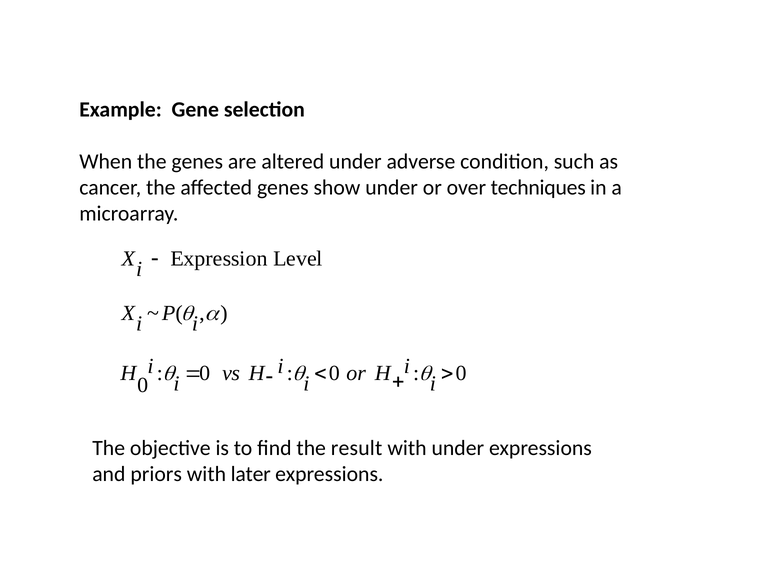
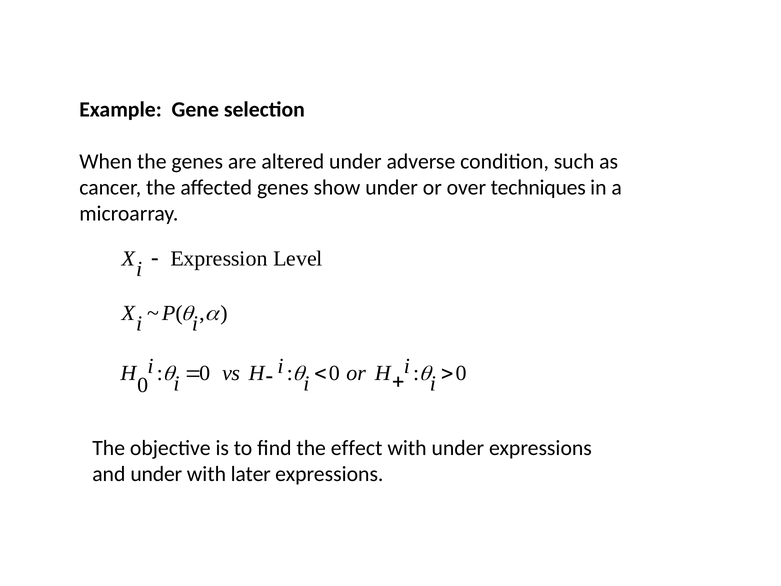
result: result -> effect
and priors: priors -> under
